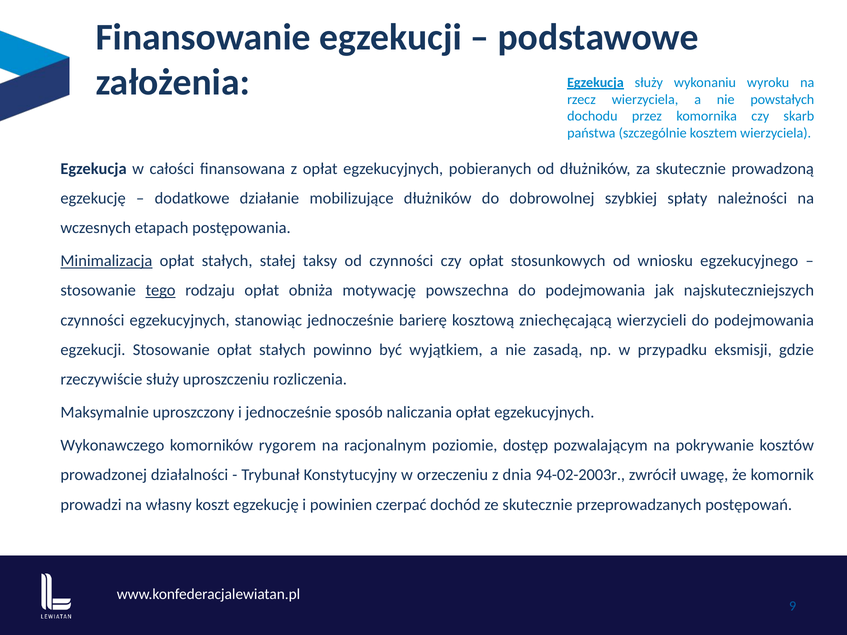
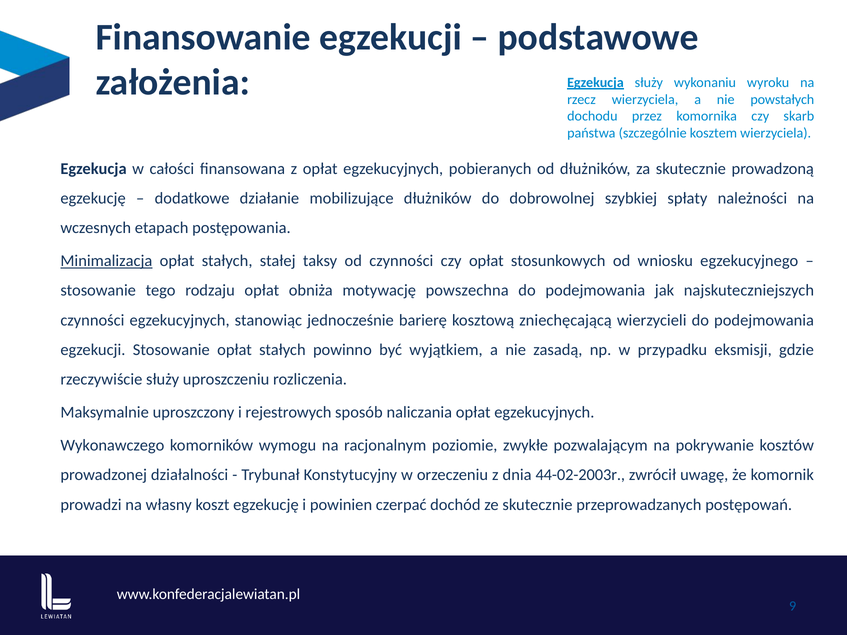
tego underline: present -> none
i jednocześnie: jednocześnie -> rejestrowych
rygorem: rygorem -> wymogu
dostęp: dostęp -> zwykłe
94-02-2003r: 94-02-2003r -> 44-02-2003r
